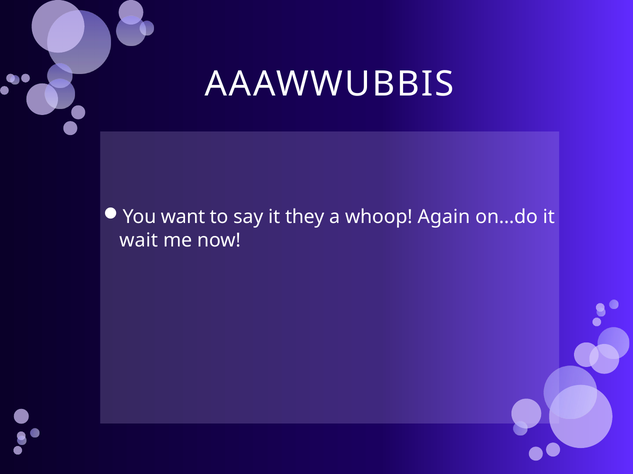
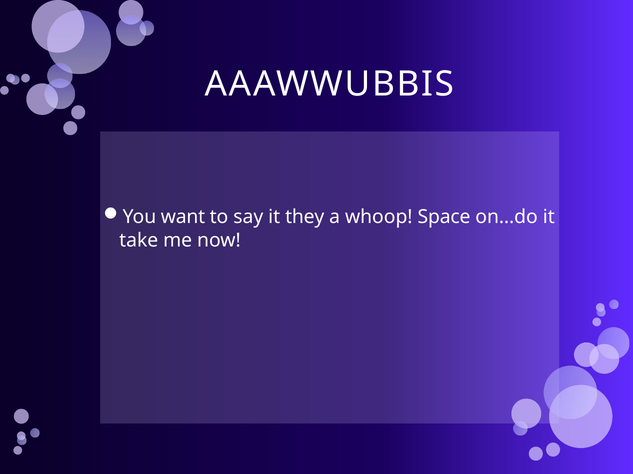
Again: Again -> Space
wait: wait -> take
